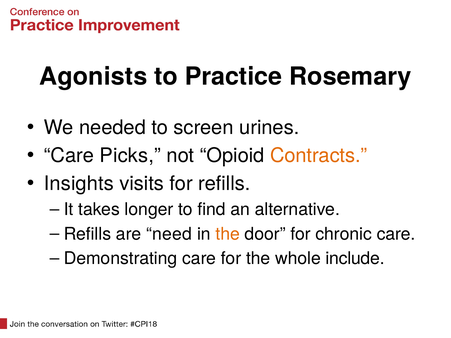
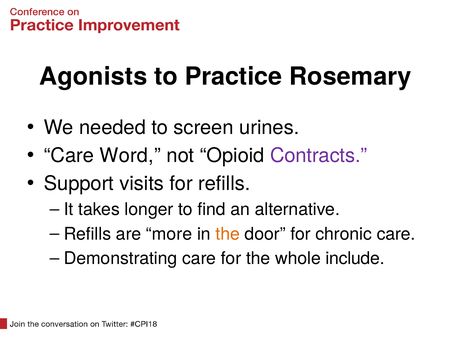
Picks: Picks -> Word
Contracts colour: orange -> purple
Insights: Insights -> Support
need: need -> more
